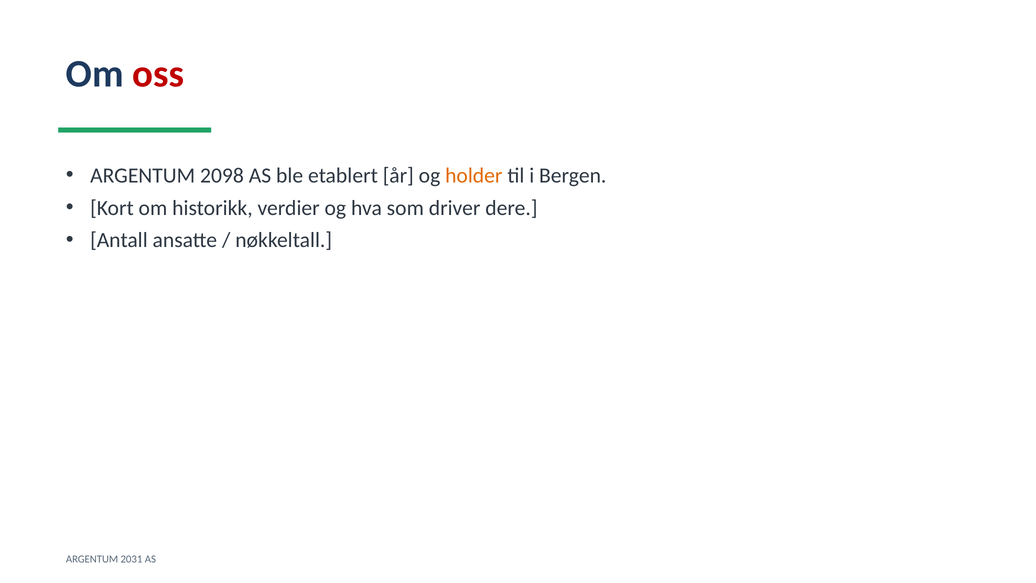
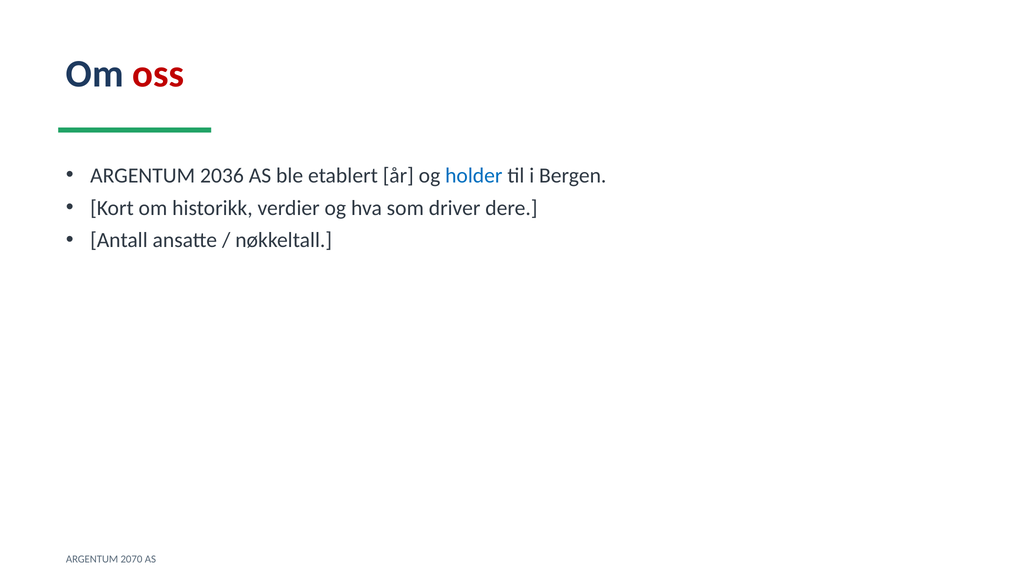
2098: 2098 -> 2036
holder colour: orange -> blue
2031: 2031 -> 2070
